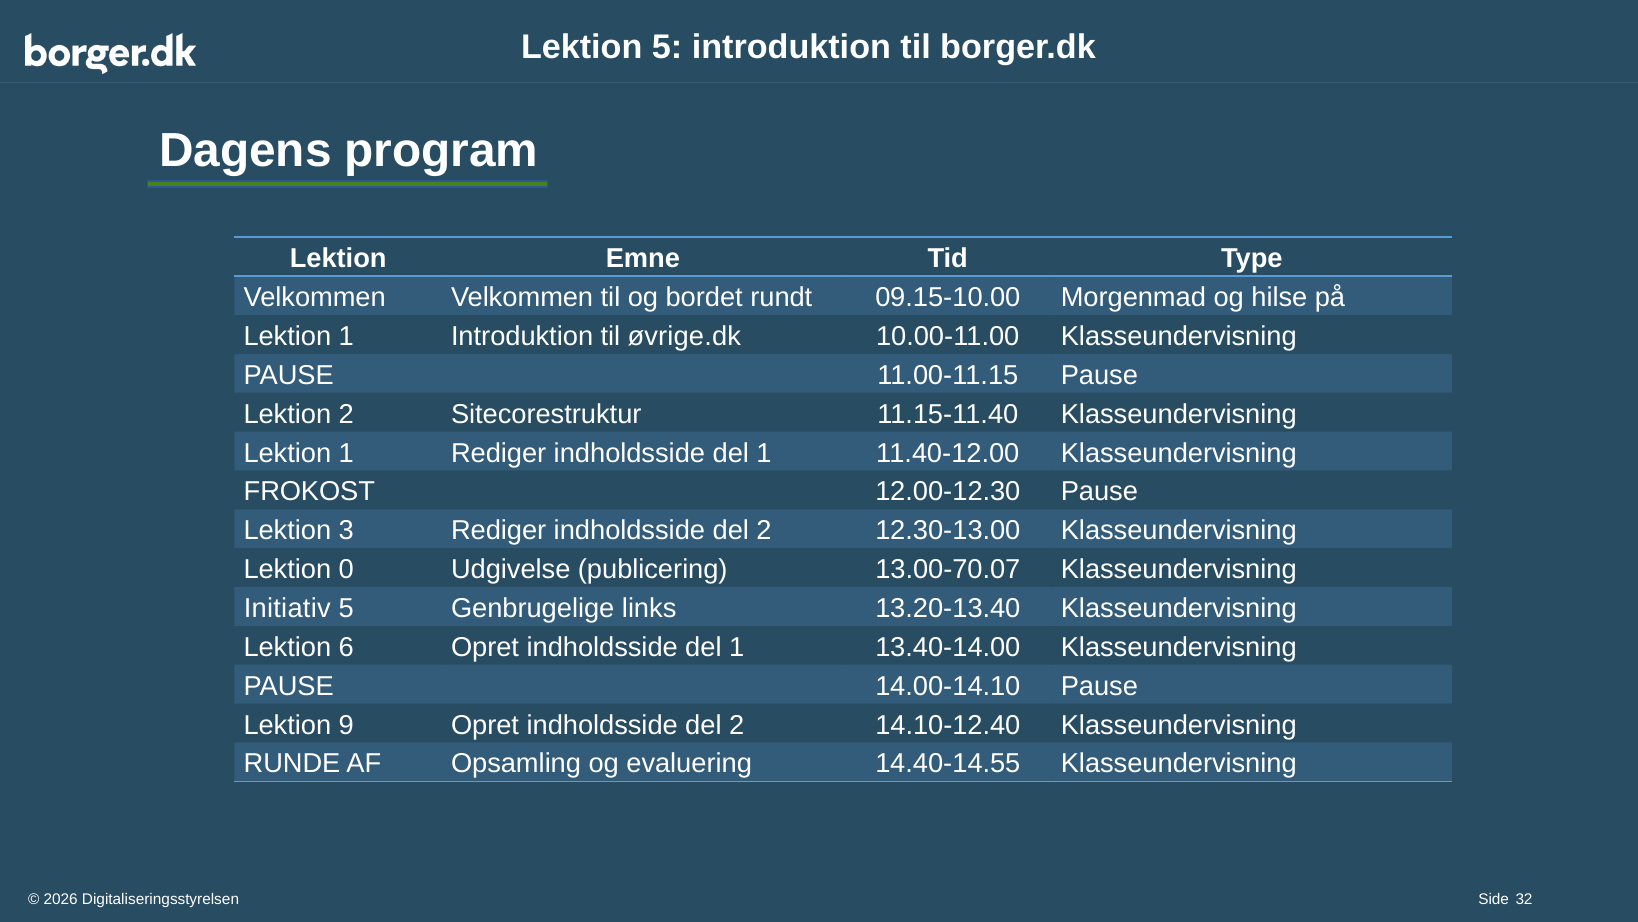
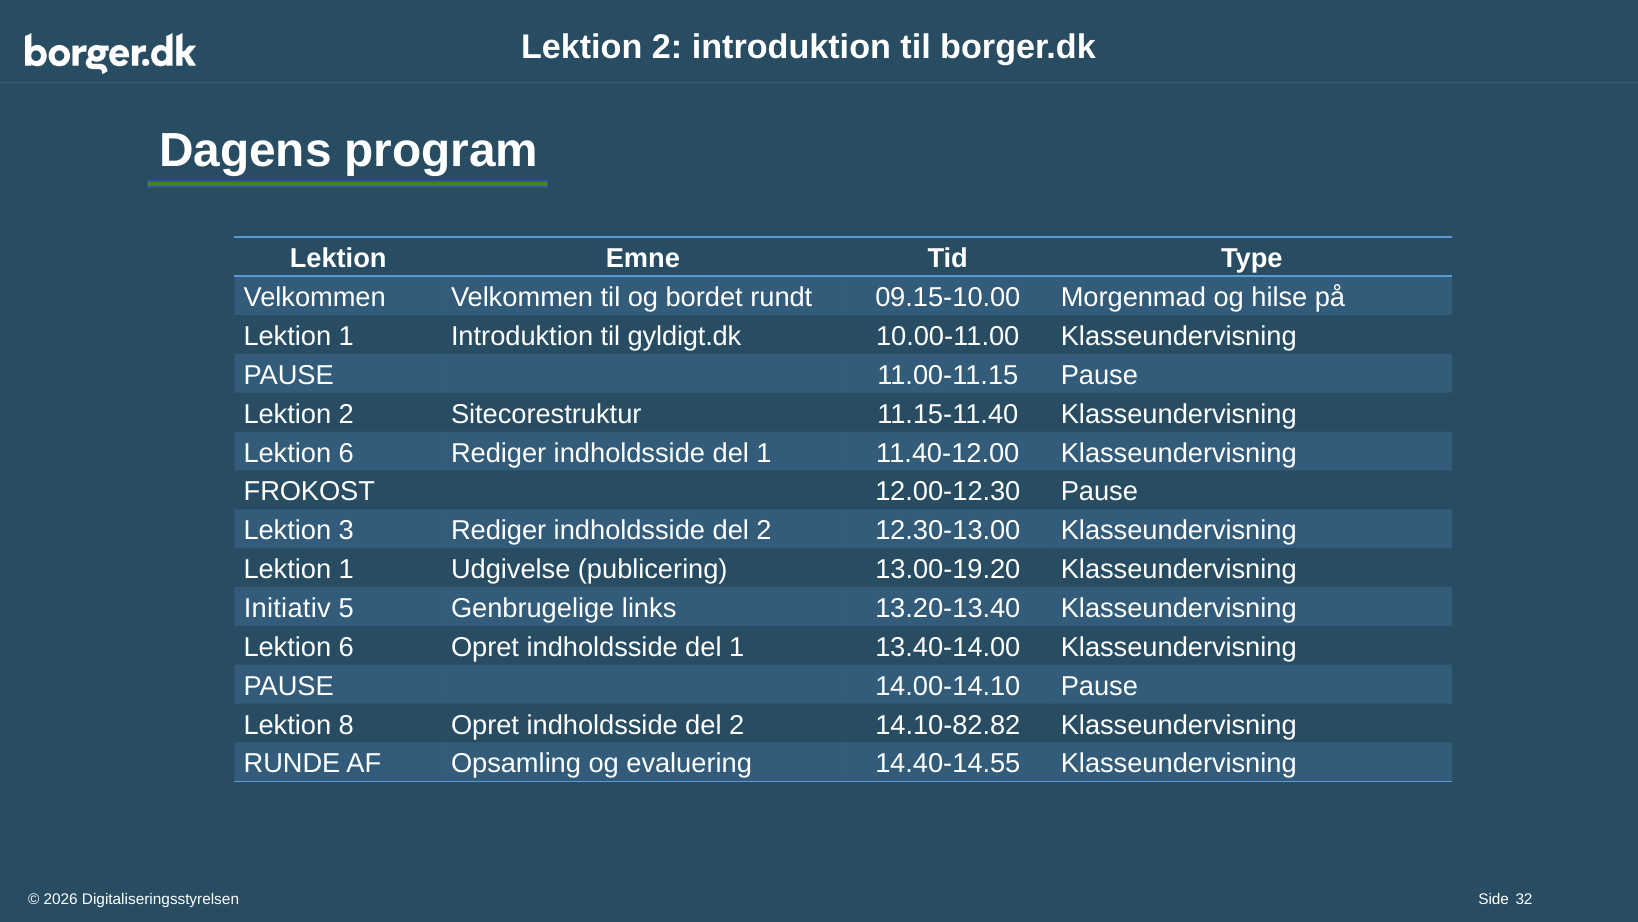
5 at (667, 47): 5 -> 2
øvrige.dk: øvrige.dk -> gyldigt.dk
1 at (346, 453): 1 -> 6
0 at (346, 569): 0 -> 1
13.00-70.07: 13.00-70.07 -> 13.00-19.20
9: 9 -> 8
14.10-12.40: 14.10-12.40 -> 14.10-82.82
